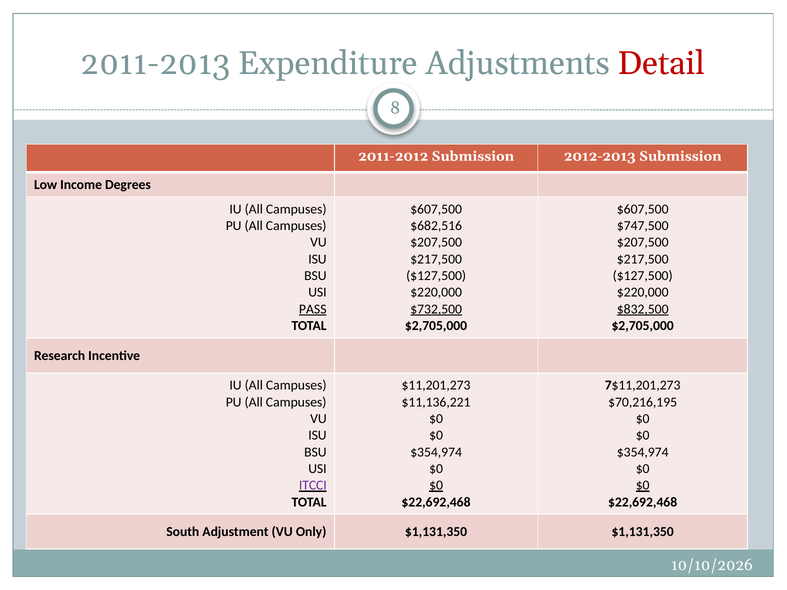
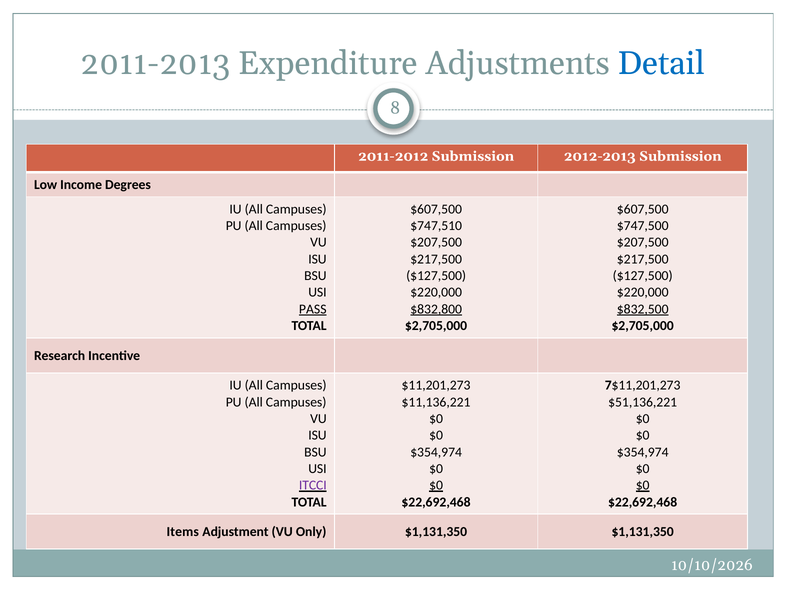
Detail colour: red -> blue
$682,516: $682,516 -> $747,510
$732,500: $732,500 -> $832,800
$70,216,195: $70,216,195 -> $51,136,221
South: South -> Items
